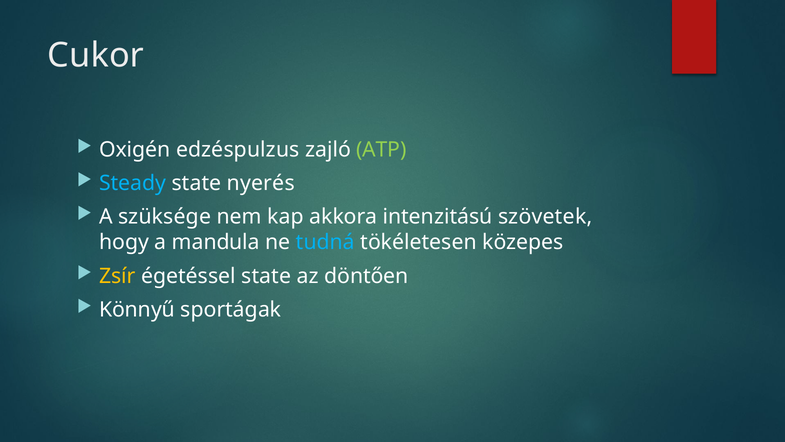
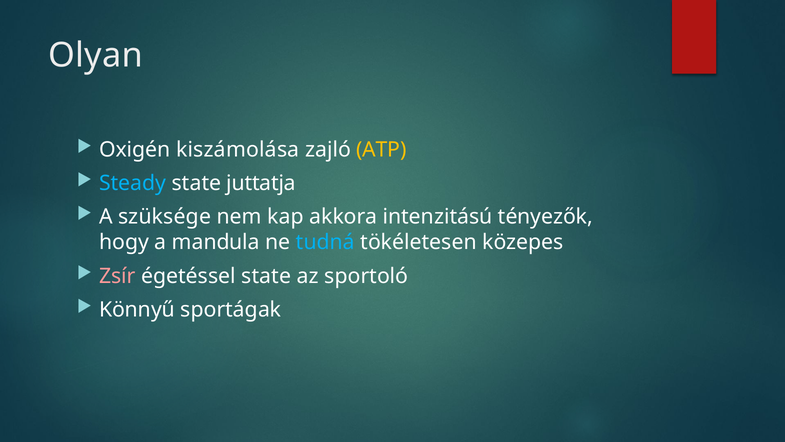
Cukor: Cukor -> Olyan
edzéspulzus: edzéspulzus -> kiszámolása
ATP colour: light green -> yellow
nyerés: nyerés -> juttatja
szövetek: szövetek -> tényezők
Zsír colour: yellow -> pink
döntően: döntően -> sportoló
